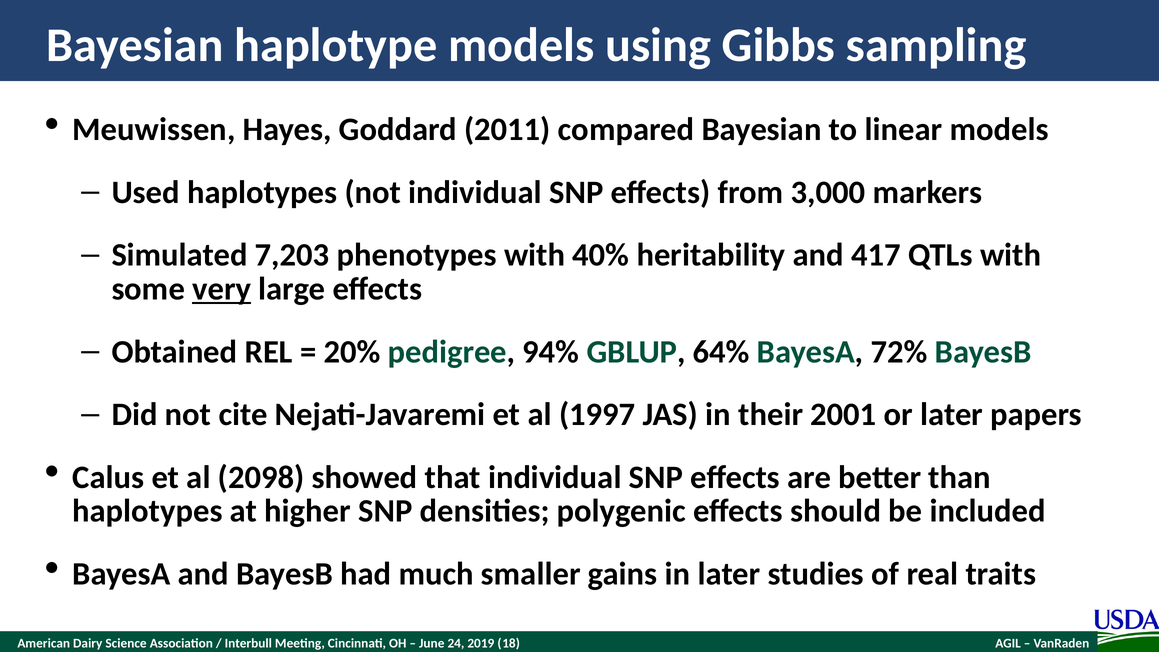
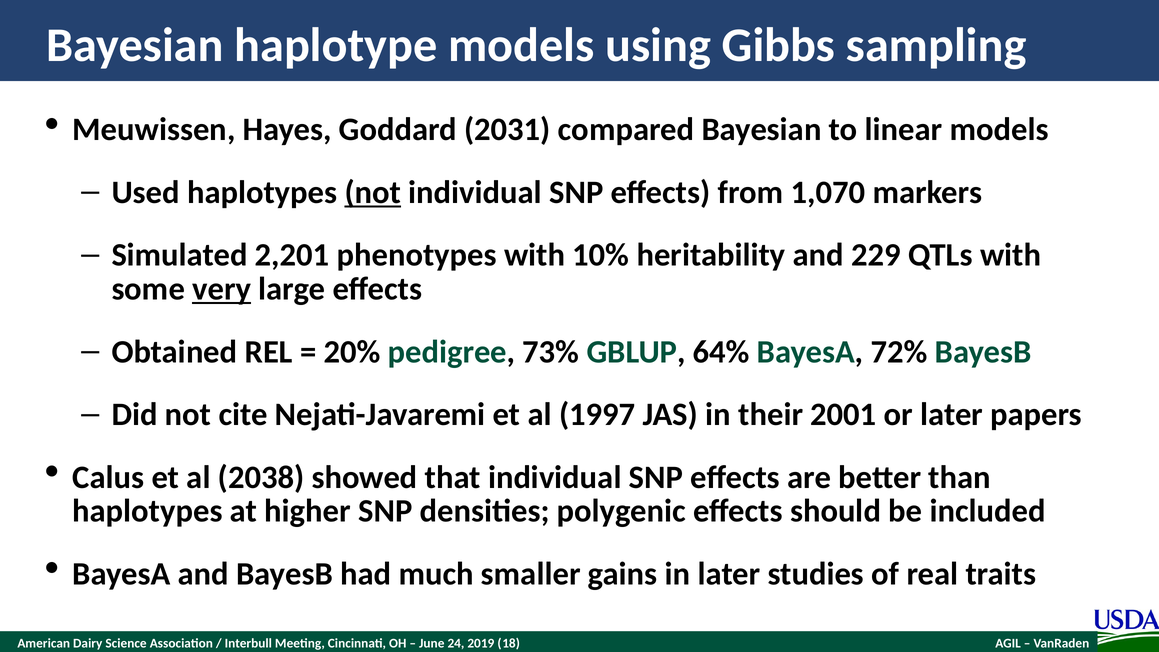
2011: 2011 -> 2031
not at (373, 192) underline: none -> present
3,000: 3,000 -> 1,070
7,203: 7,203 -> 2,201
40%: 40% -> 10%
417: 417 -> 229
94%: 94% -> 73%
2098: 2098 -> 2038
